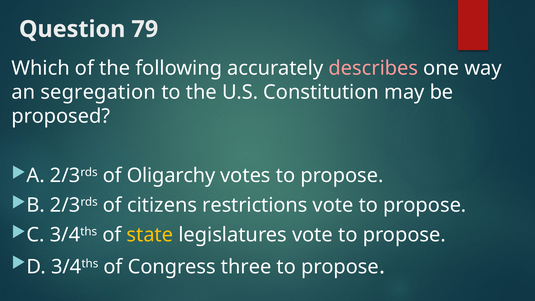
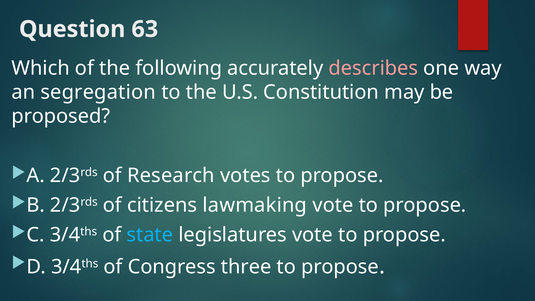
79: 79 -> 63
Oligarchy: Oligarchy -> Research
restrictions: restrictions -> lawmaking
state colour: yellow -> light blue
